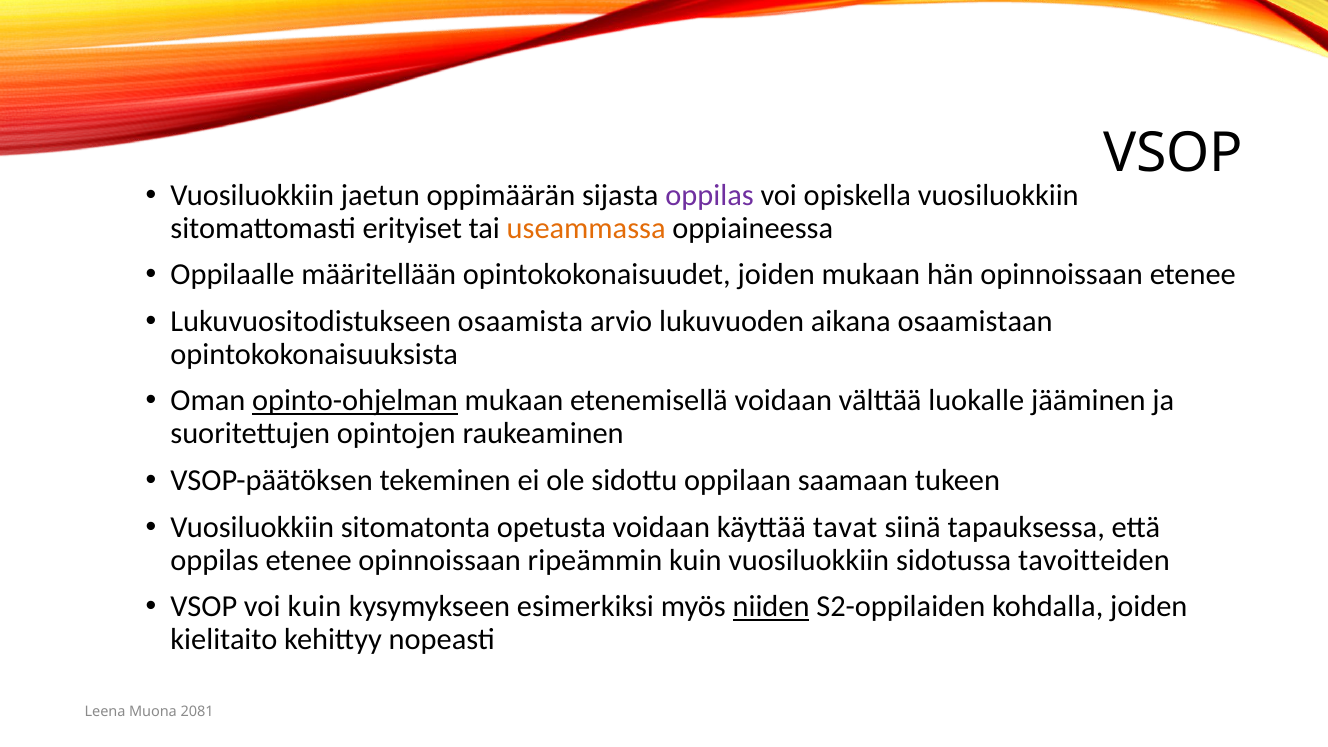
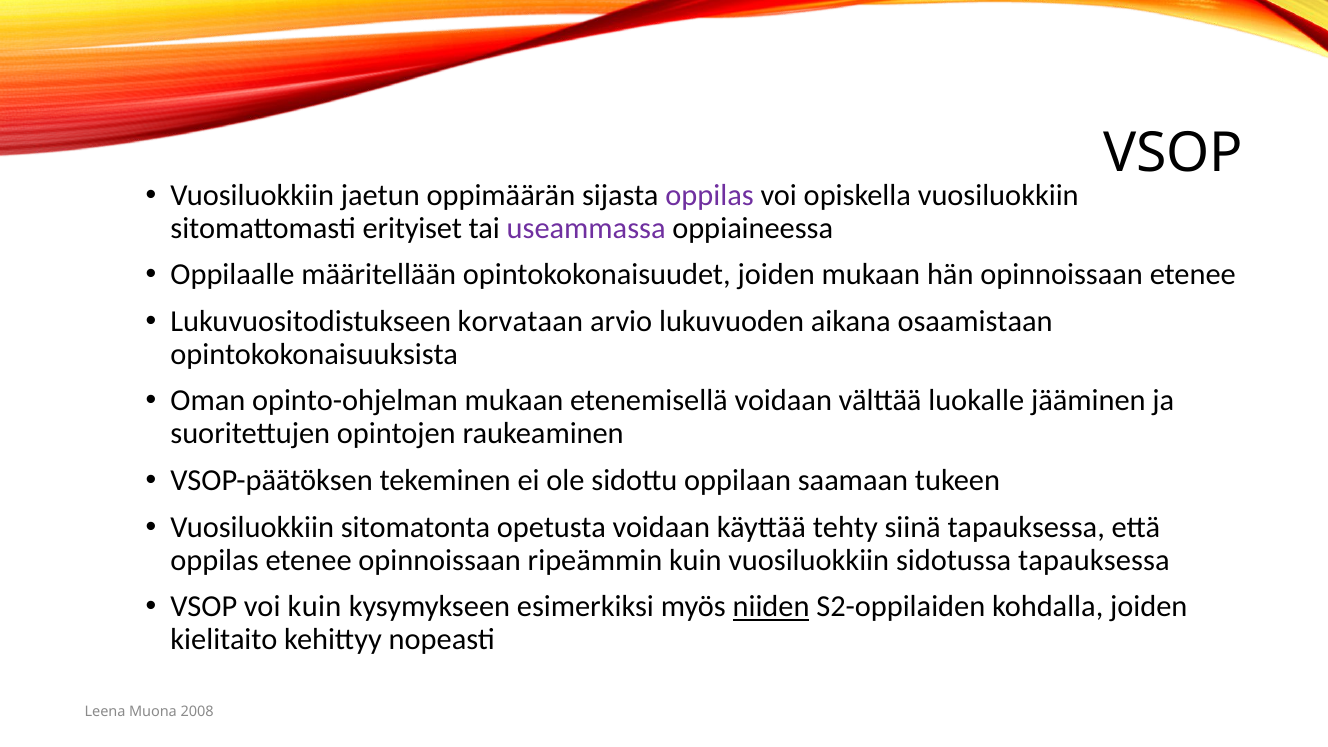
useammassa colour: orange -> purple
osaamista: osaamista -> korvataan
opinto-ohjelman underline: present -> none
tavat: tavat -> tehty
sidotussa tavoitteiden: tavoitteiden -> tapauksessa
2081: 2081 -> 2008
